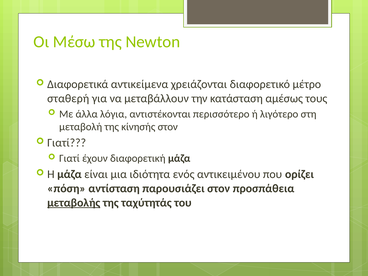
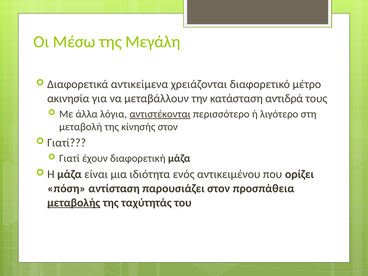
Newton: Newton -> Μεγάλη
σταθερή: σταθερή -> ακινησία
αμέσως: αμέσως -> αντιδρά
αντιστέκονται underline: none -> present
